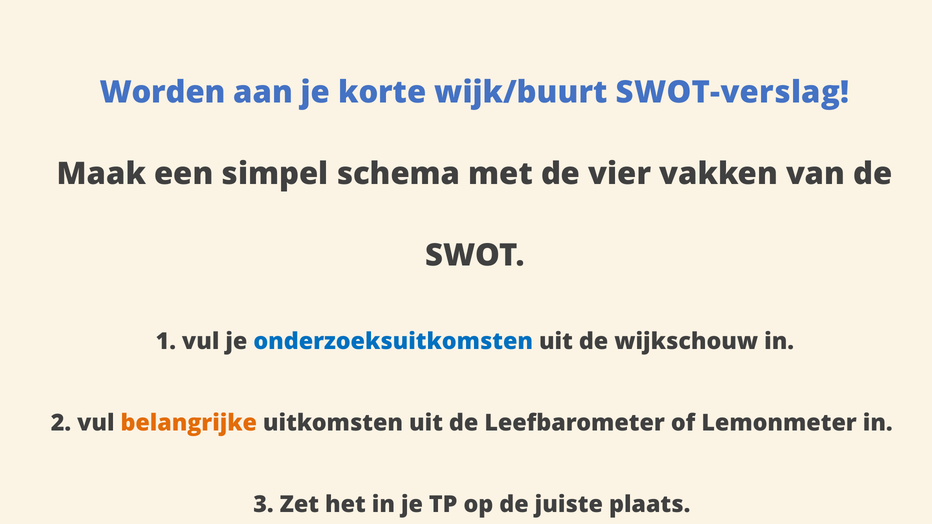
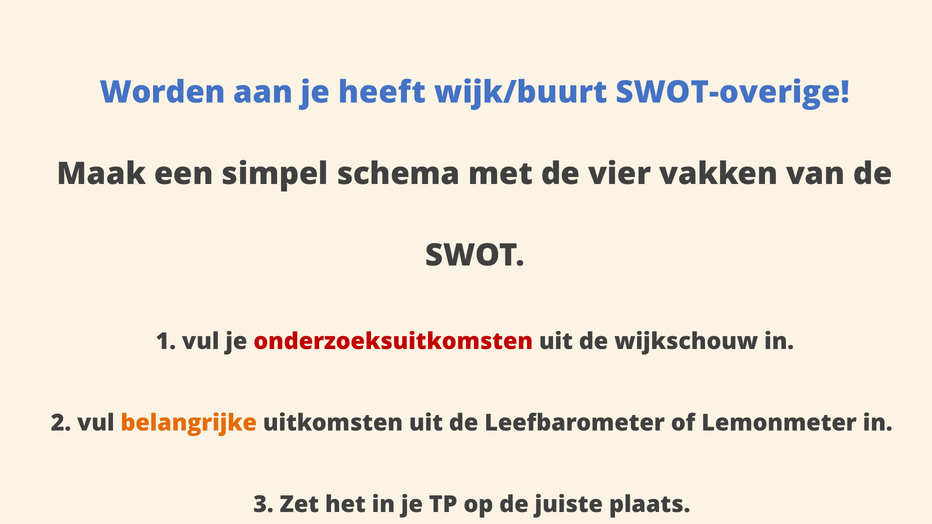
korte: korte -> heeft
SWOT-verslag: SWOT-verslag -> SWOT-overige
onderzoeksuitkomsten colour: blue -> red
